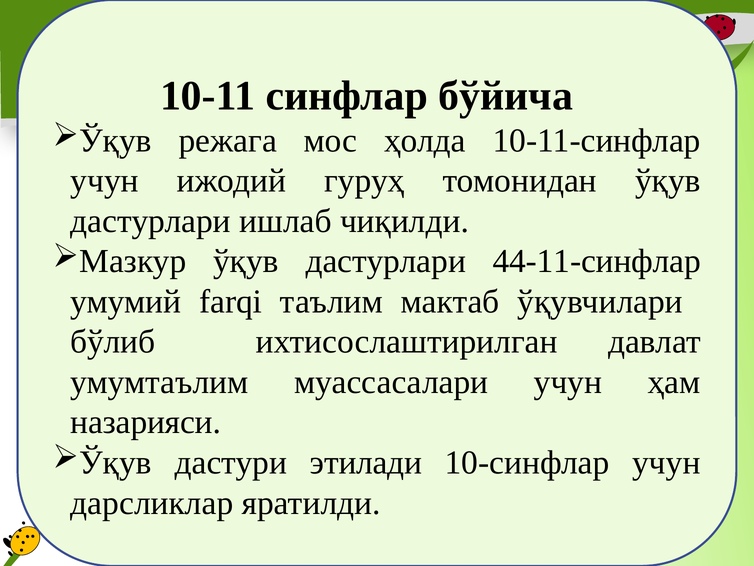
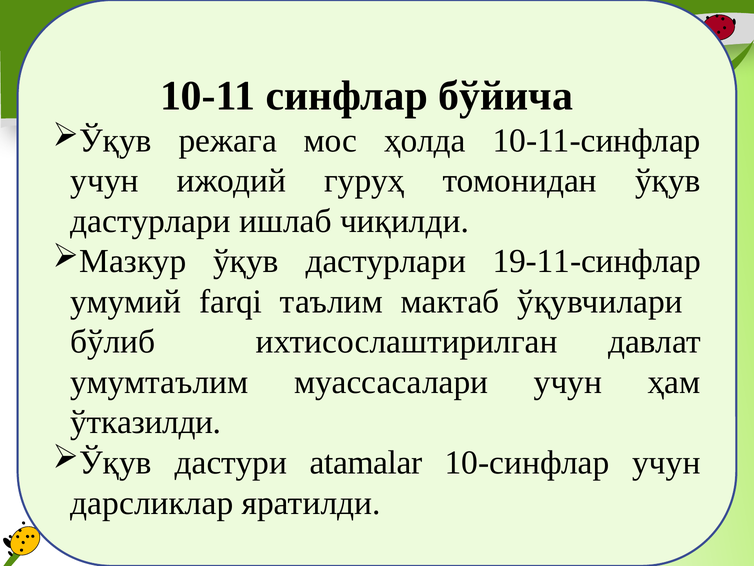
44-11-синфлар: 44-11-синфлар -> 19-11-синфлар
назарияси: назарияси -> ўтказилди
этилади: этилади -> atamalar
